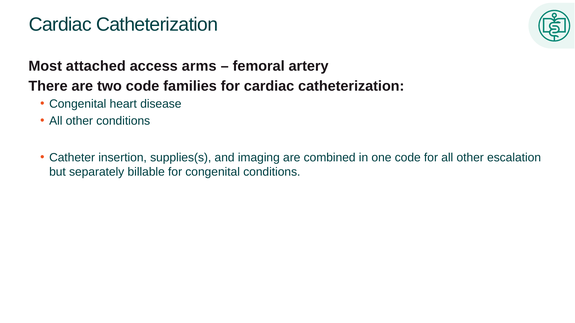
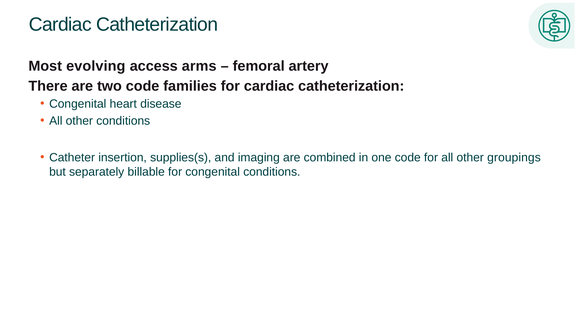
attached: attached -> evolving
escalation: escalation -> groupings
